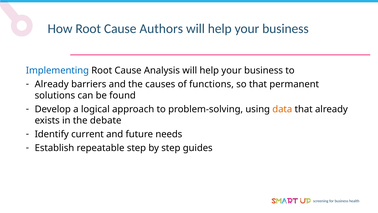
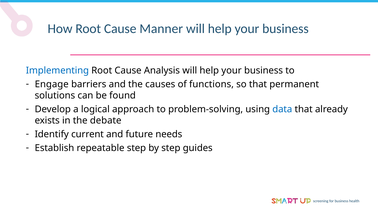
Authors: Authors -> Manner
Already at (52, 84): Already -> Engage
data colour: orange -> blue
